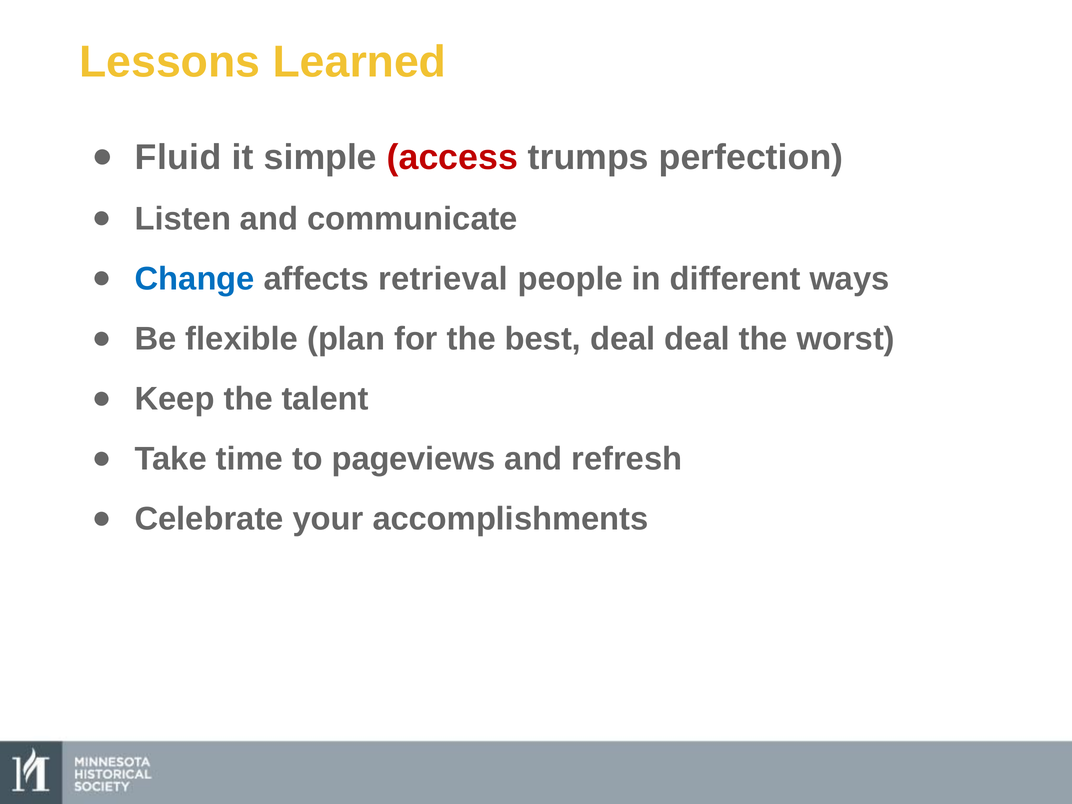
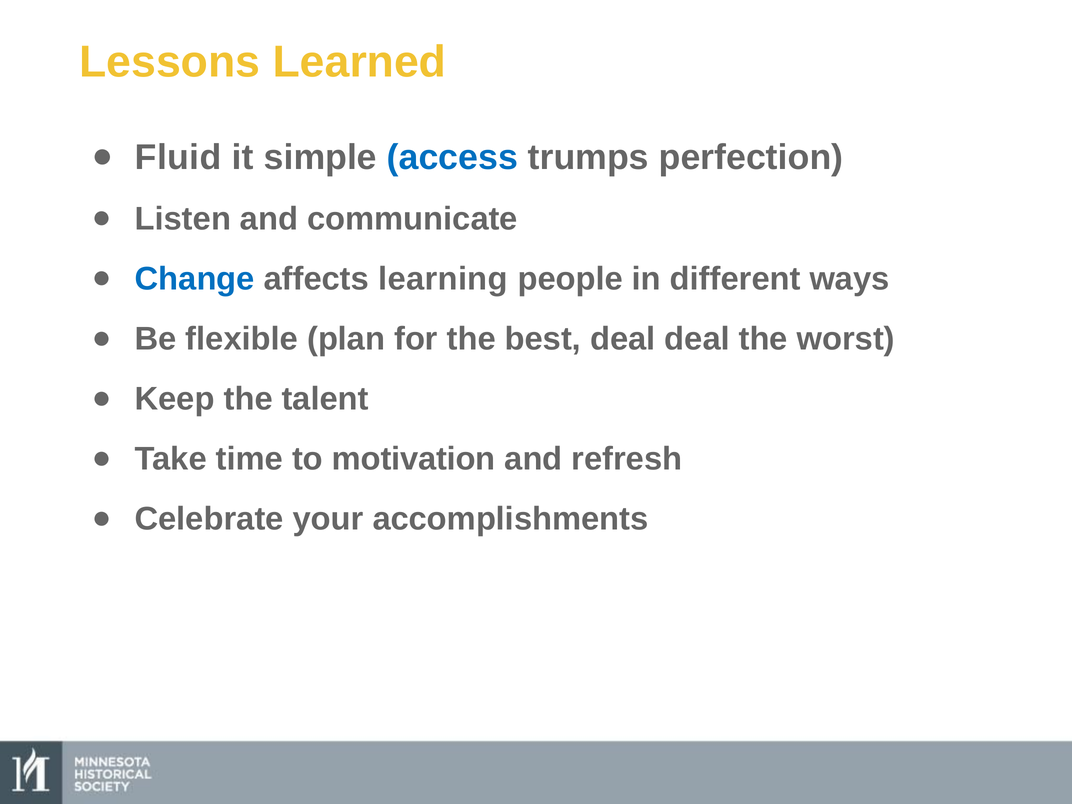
access colour: red -> blue
retrieval: retrieval -> learning
pageviews: pageviews -> motivation
